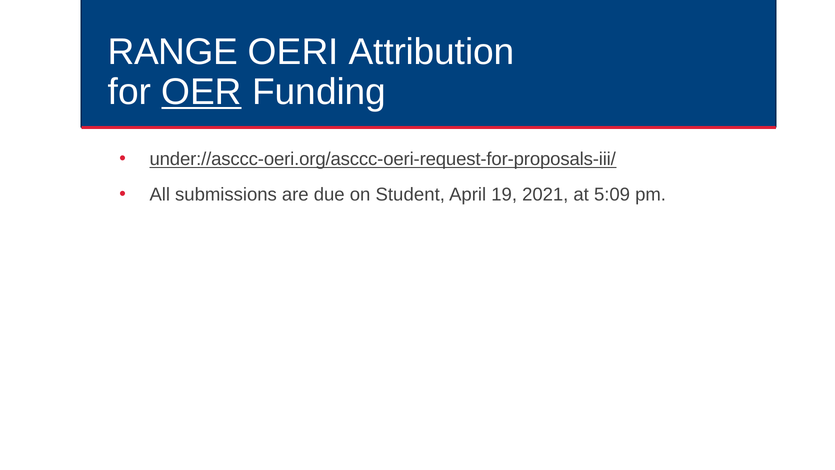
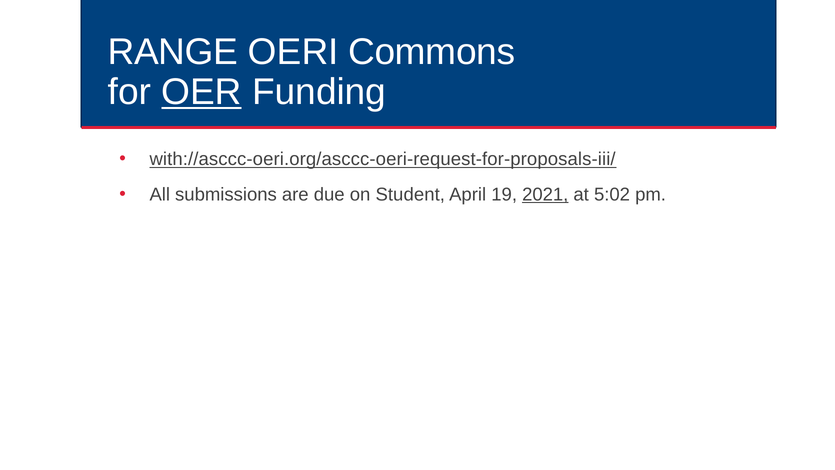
Attribution: Attribution -> Commons
under://asccc-oeri.org/asccc-oeri-request-for-proposals-iii/: under://asccc-oeri.org/asccc-oeri-request-for-proposals-iii/ -> with://asccc-oeri.org/asccc-oeri-request-for-proposals-iii/
2021 underline: none -> present
5:09: 5:09 -> 5:02
